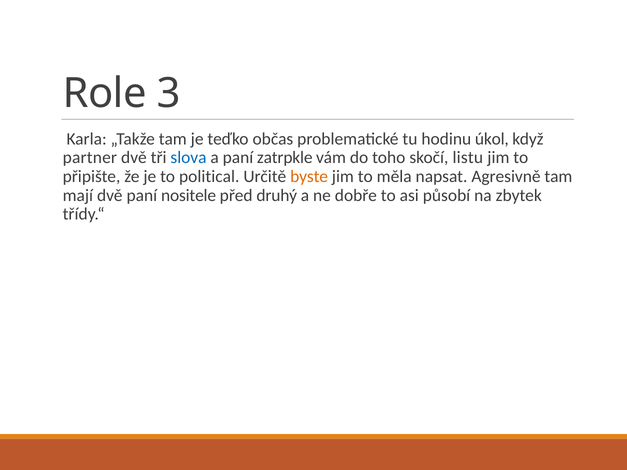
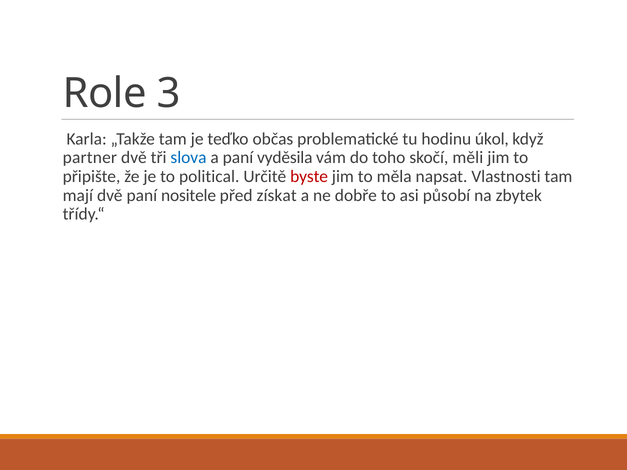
zatrpkle: zatrpkle -> vyděsila
listu: listu -> měli
byste colour: orange -> red
Agresivně: Agresivně -> Vlastnosti
druhý: druhý -> získat
